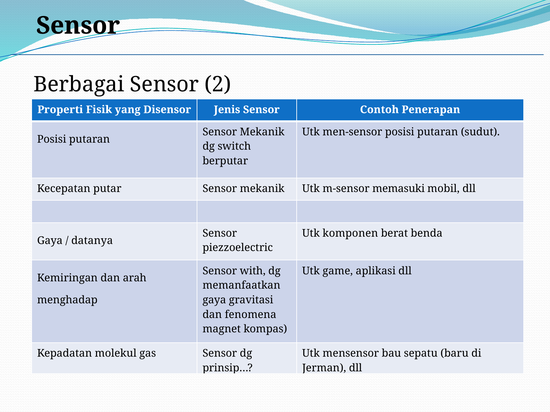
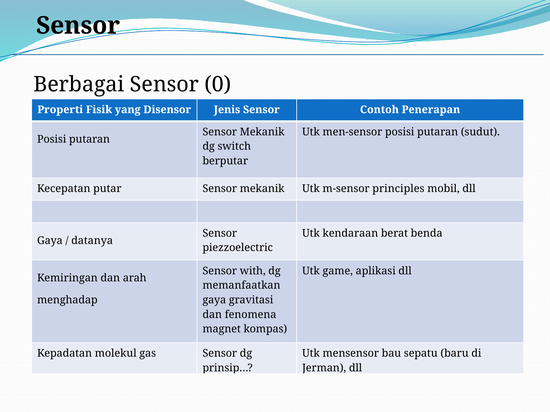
2: 2 -> 0
memasuki: memasuki -> principles
komponen: komponen -> kendaraan
